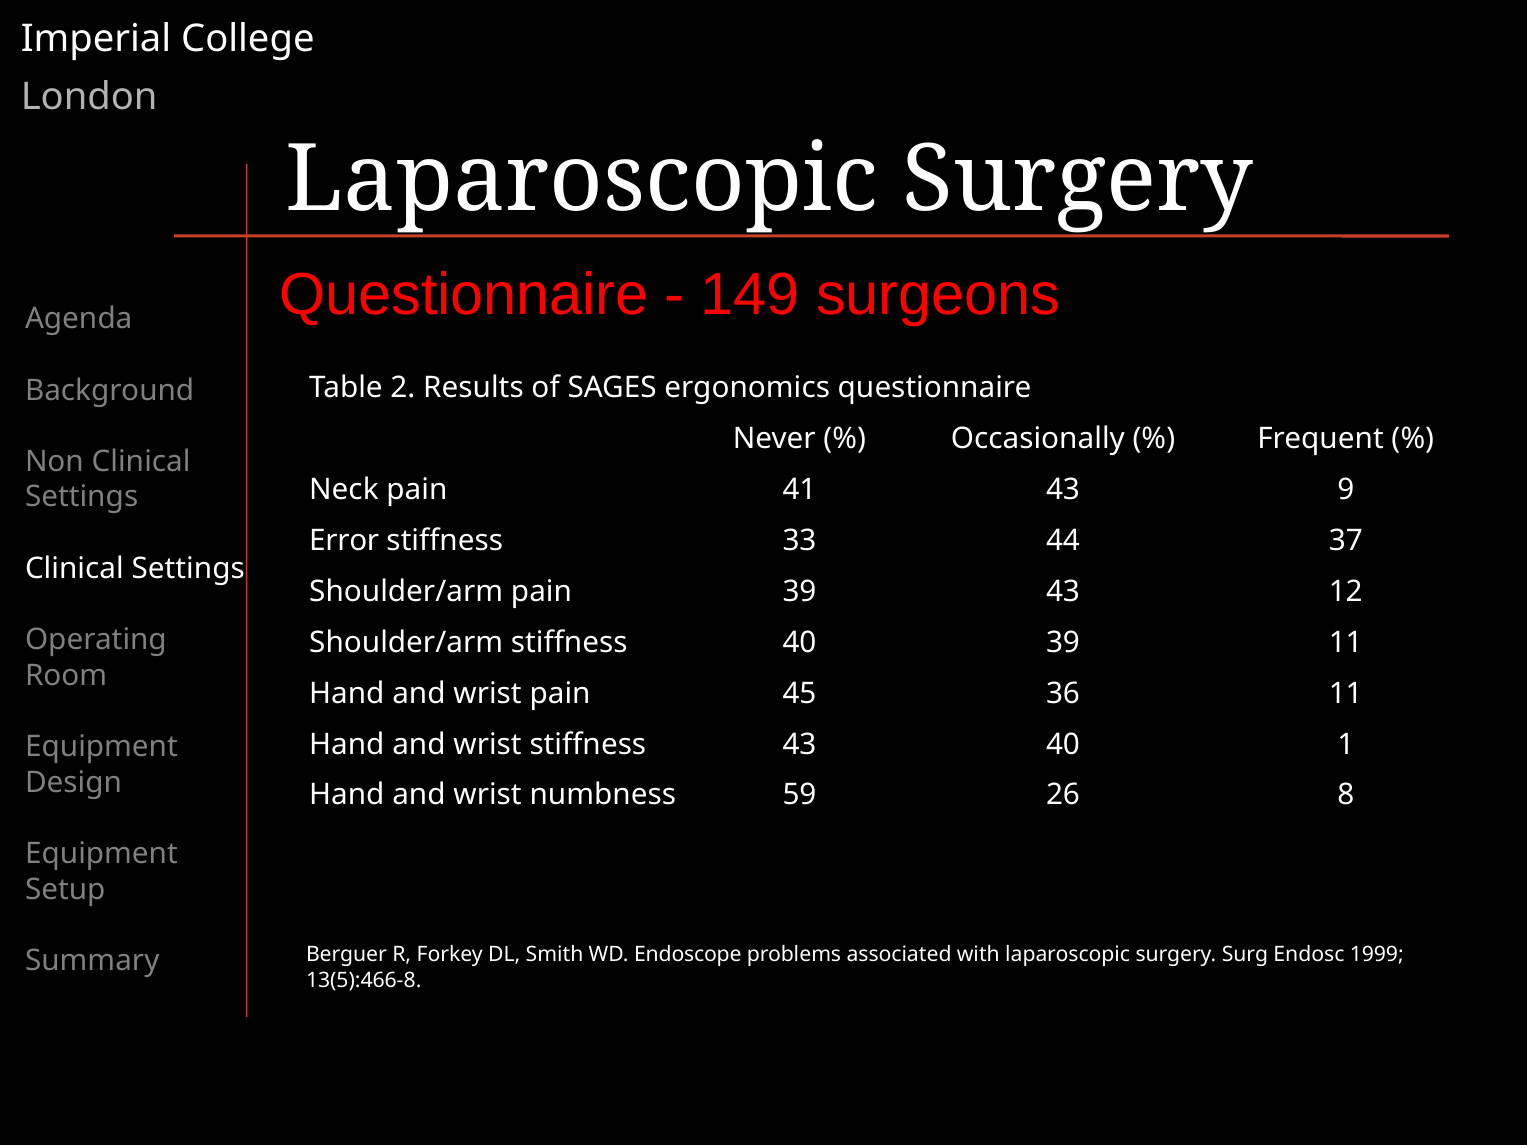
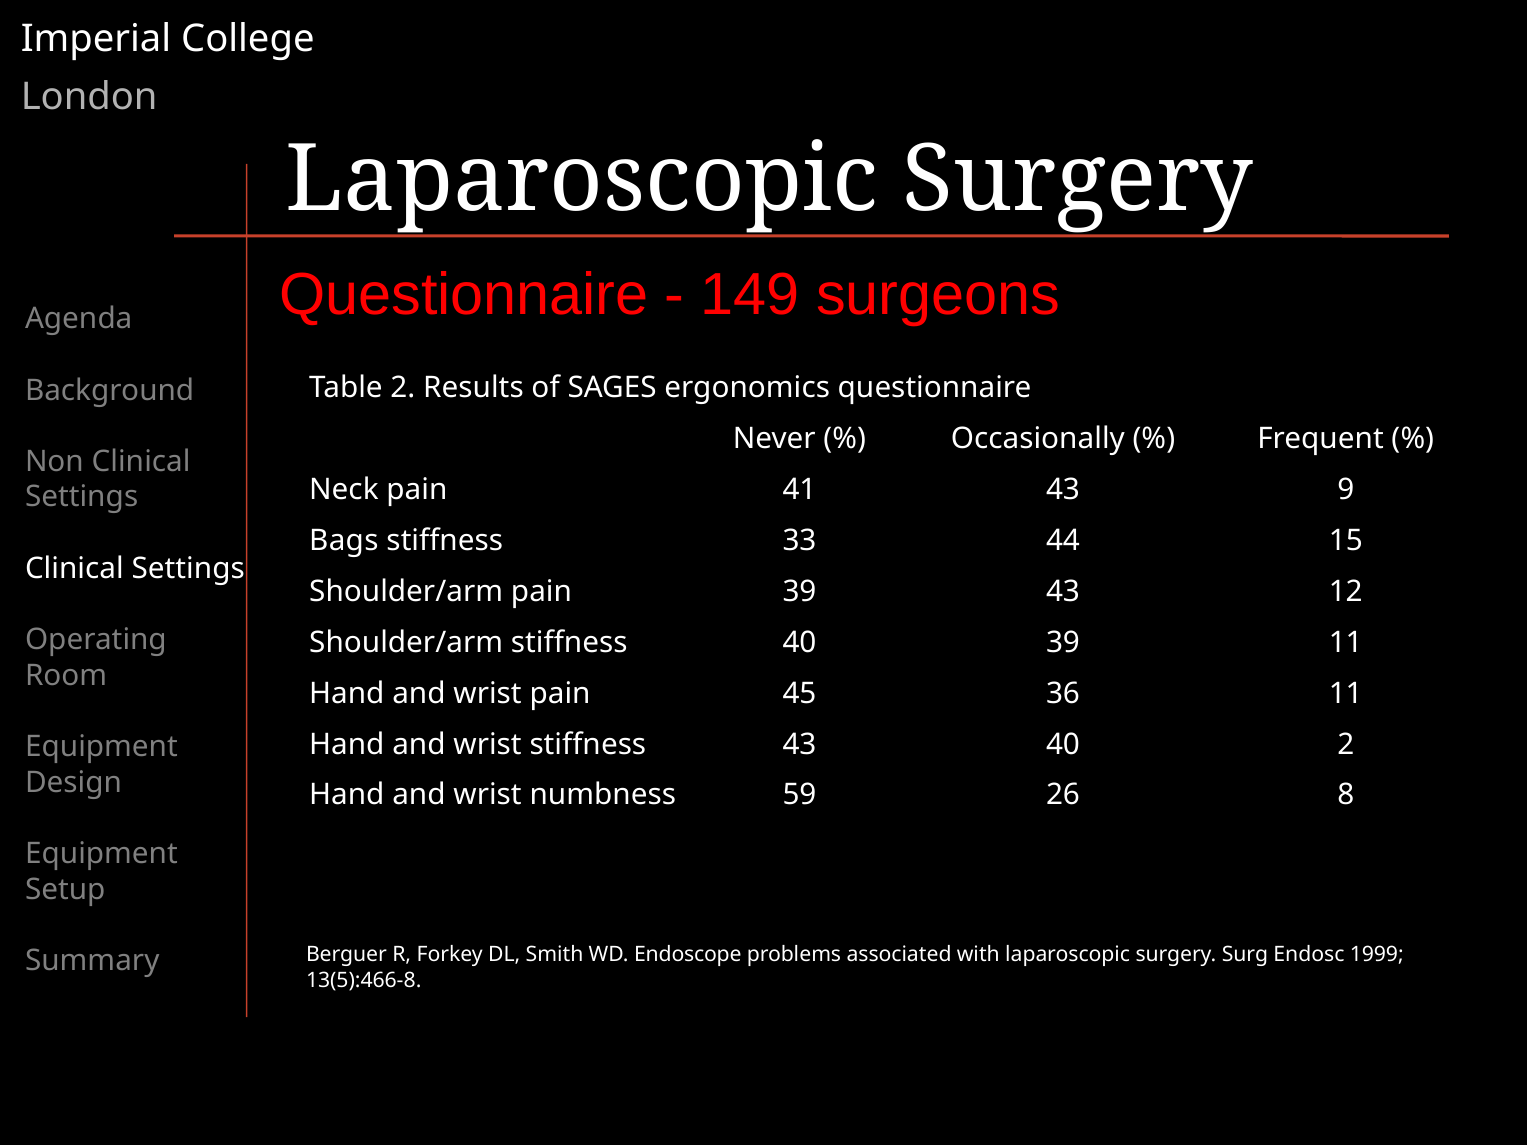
Error: Error -> Bags
37: 37 -> 15
40 1: 1 -> 2
